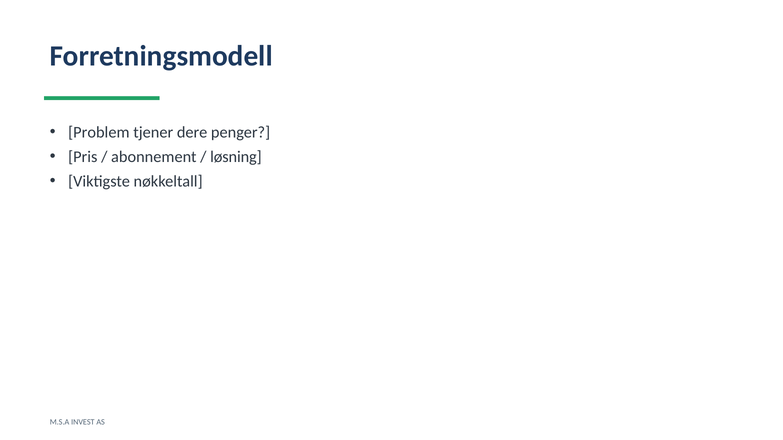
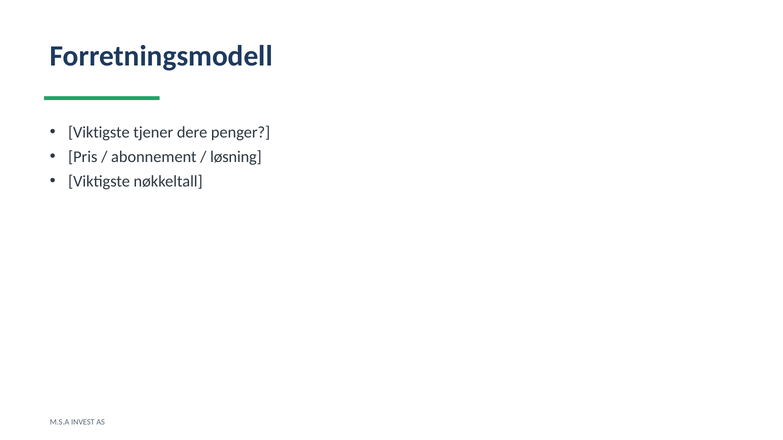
Problem at (99, 133): Problem -> Viktigste
